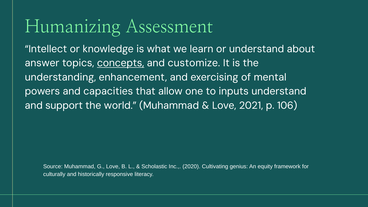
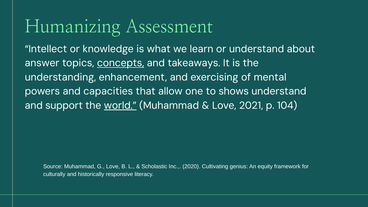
customize: customize -> takeaways
inputs: inputs -> shows
world underline: none -> present
106: 106 -> 104
